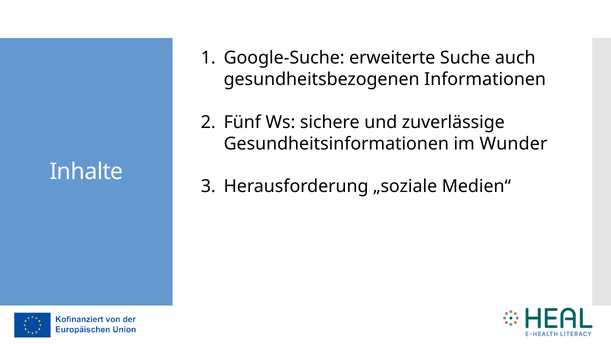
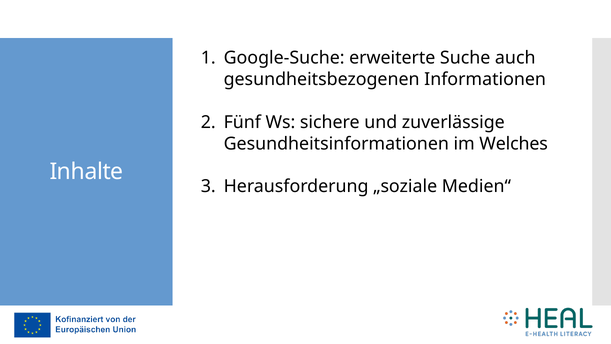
Wunder: Wunder -> Welches
